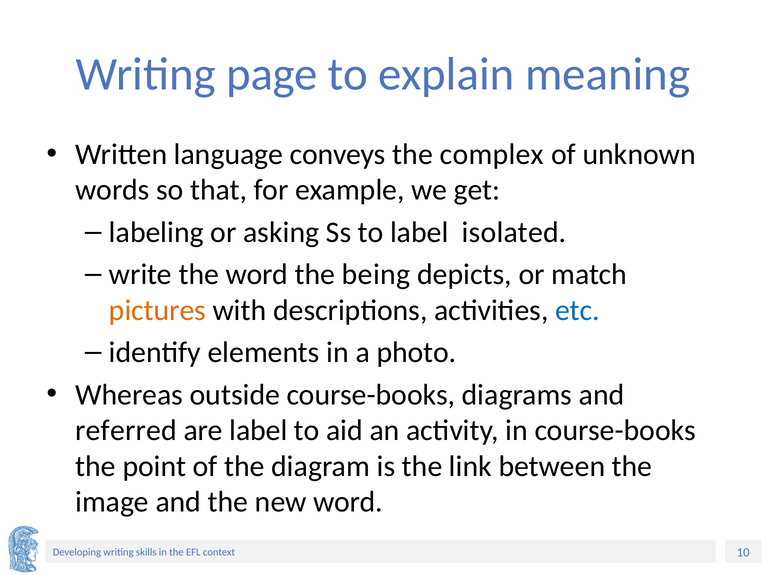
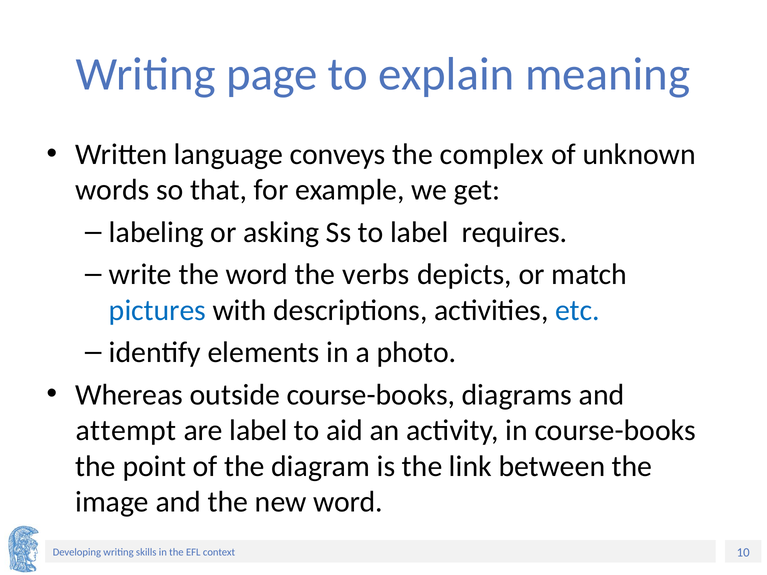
isolated: isolated -> requires
being: being -> verbs
pictures colour: orange -> blue
referred: referred -> attempt
